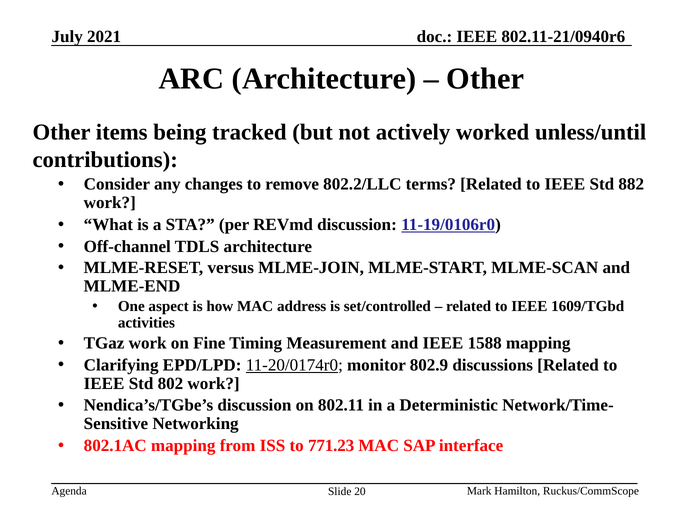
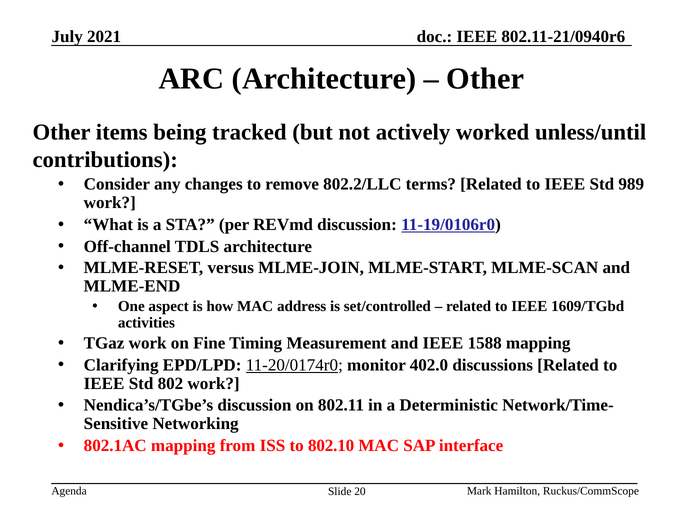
882: 882 -> 989
802.9: 802.9 -> 402.0
771.23: 771.23 -> 802.10
